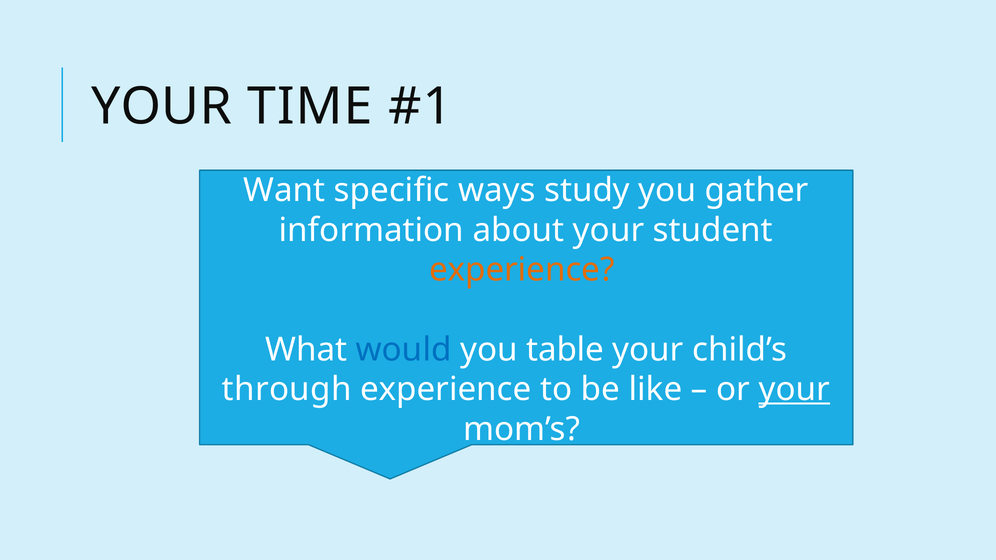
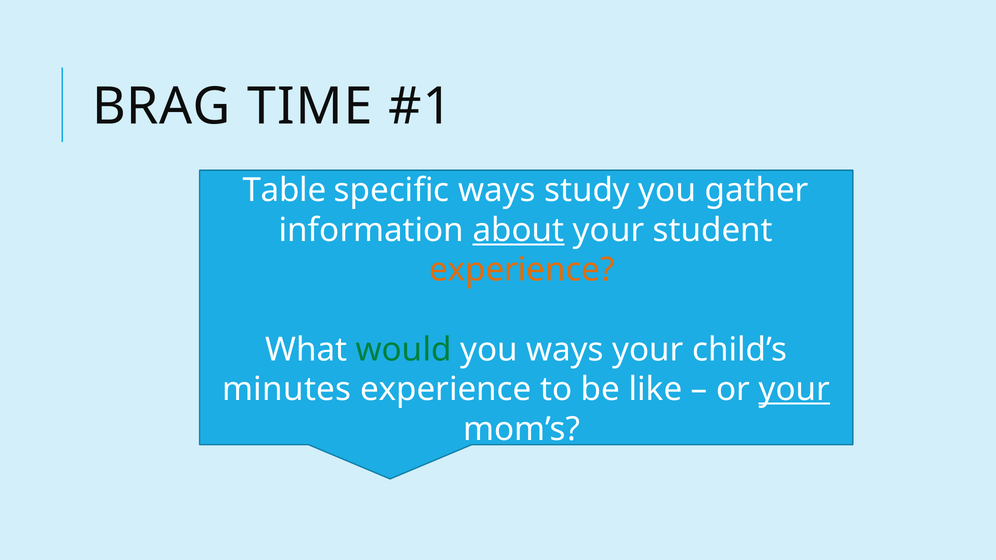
YOUR at (161, 107): YOUR -> BRAG
Want: Want -> Table
about underline: none -> present
would colour: blue -> green
you table: table -> ways
through: through -> minutes
